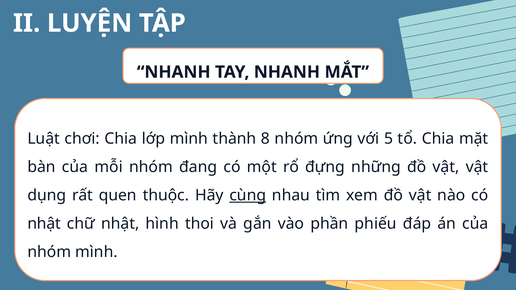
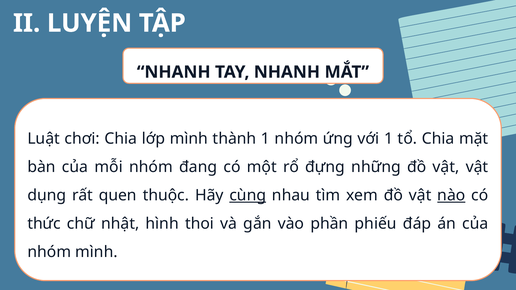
thành 8: 8 -> 1
với 5: 5 -> 1
nào underline: none -> present
nhật at (44, 224): nhật -> thức
